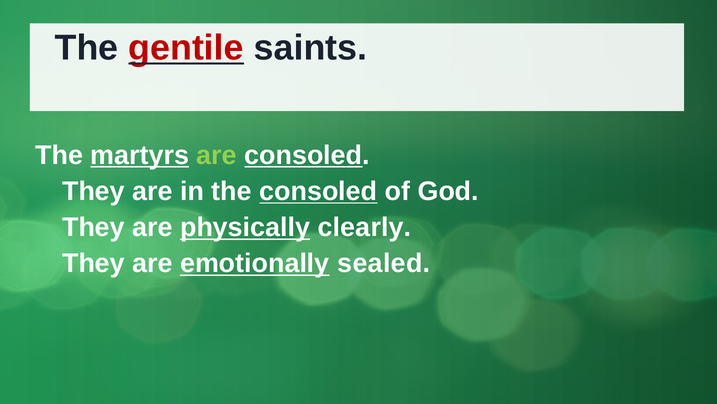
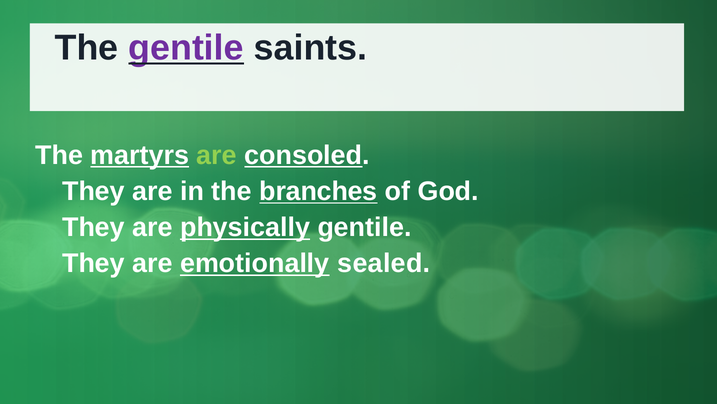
gentile at (186, 48) colour: red -> purple
the consoled: consoled -> branches
physically clearly: clearly -> gentile
